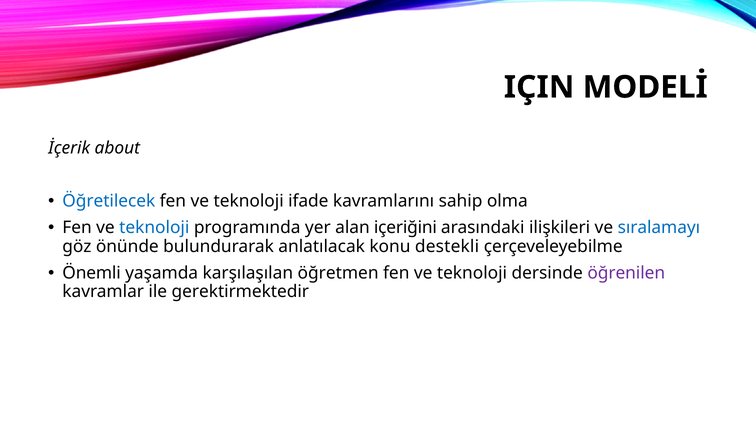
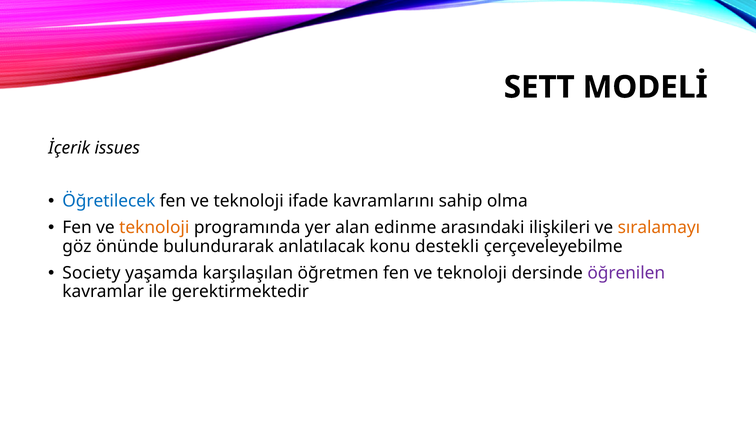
IÇIN: IÇIN -> SETT
about: about -> issues
teknoloji at (154, 228) colour: blue -> orange
içeriğini: içeriğini -> edinme
sıralamayı colour: blue -> orange
Önemli: Önemli -> Society
